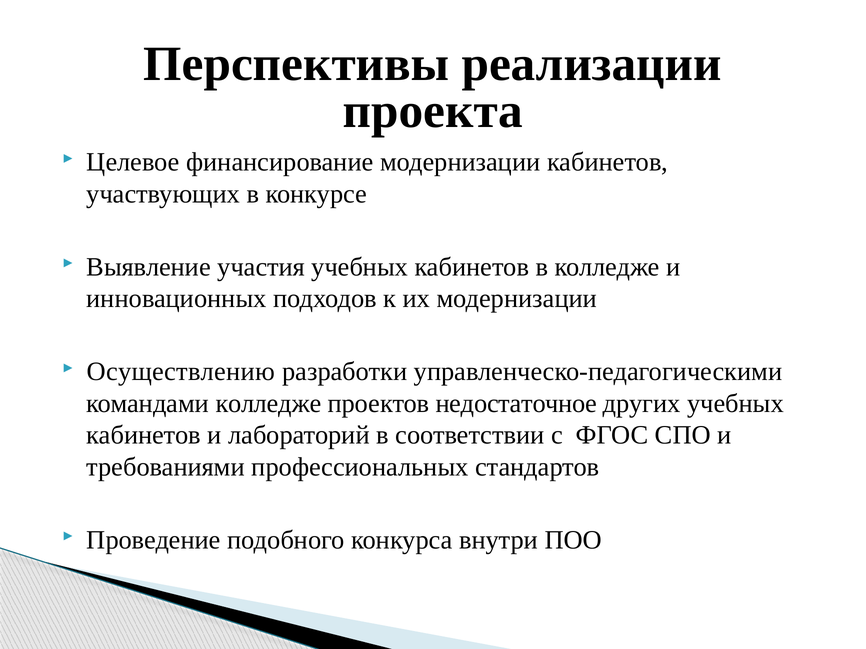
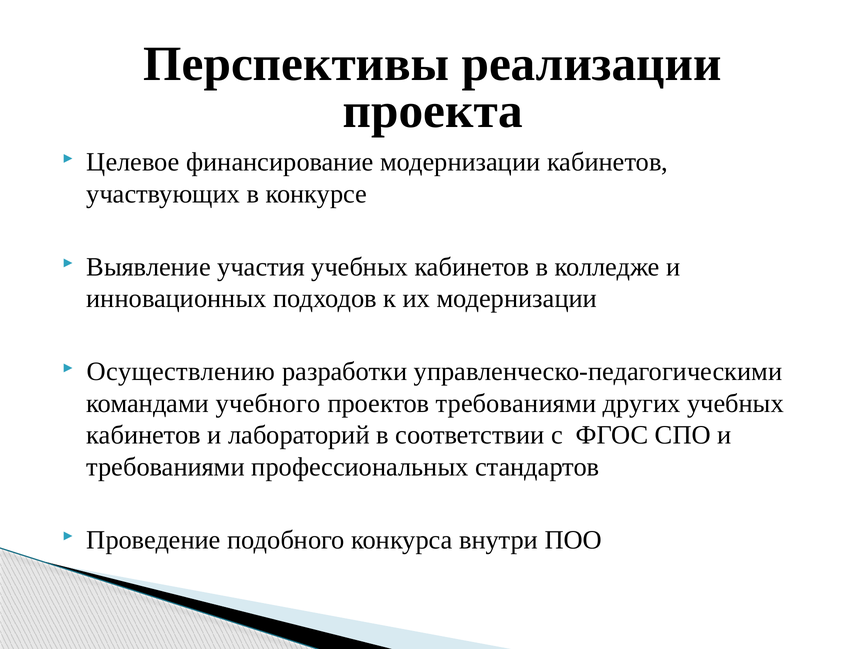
командами колледже: колледже -> учебного
проектов недостаточное: недостаточное -> требованиями
